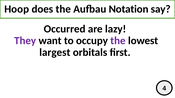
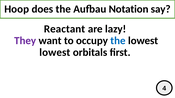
Occurred: Occurred -> Reactant
the at (118, 41) colour: purple -> blue
largest at (55, 53): largest -> lowest
